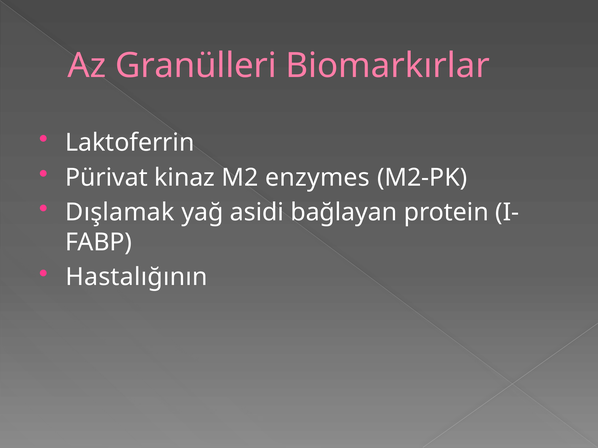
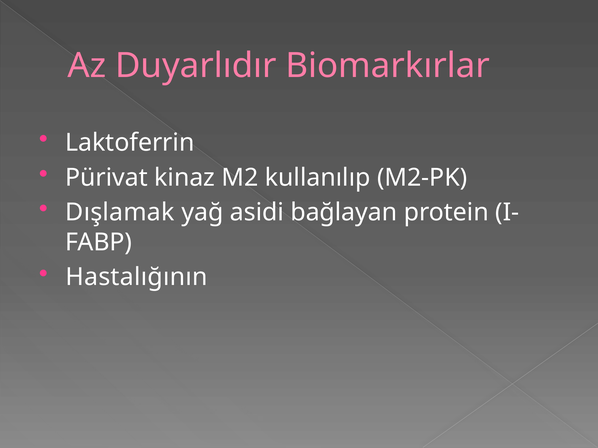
Granülleri: Granülleri -> Duyarlıdır
enzymes: enzymes -> kullanılıp
